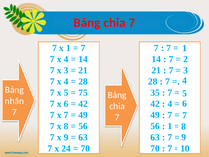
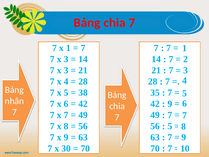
4 at (66, 59): 4 -> 3
75: 75 -> 38
4 at (170, 104): 4 -> 9
1 at (170, 126): 1 -> 5
24: 24 -> 30
